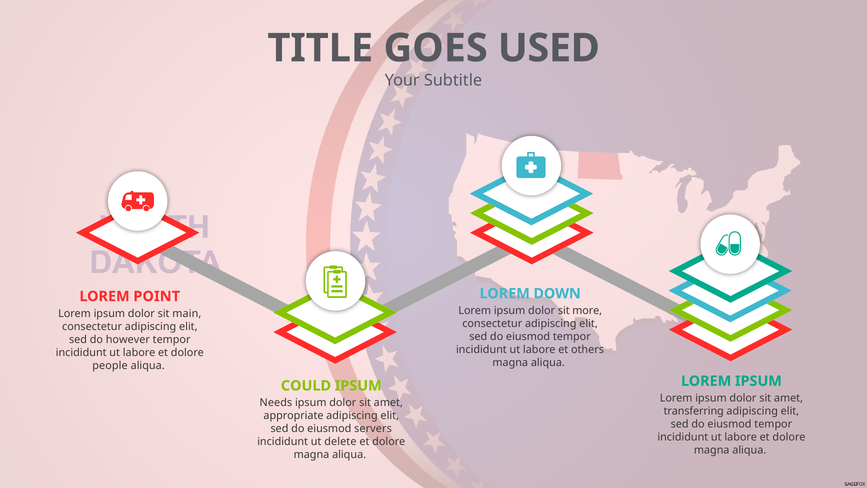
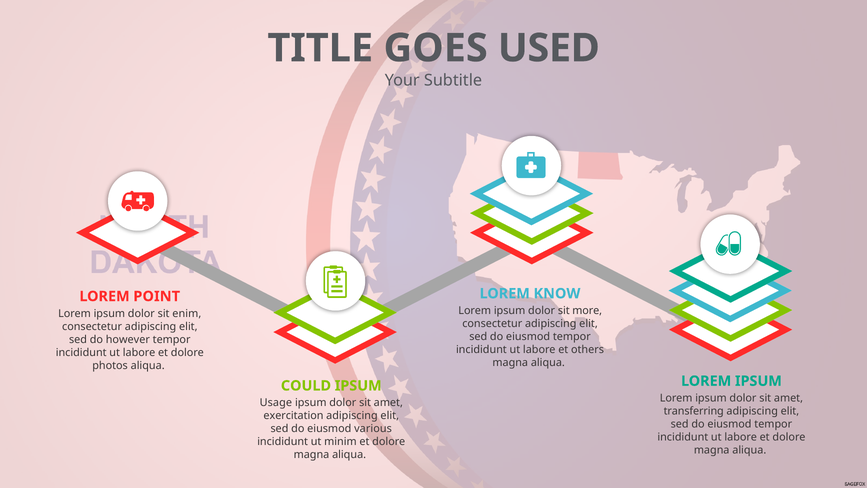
DOWN: DOWN -> KNOW
main: main -> enim
people: people -> photos
Needs: Needs -> Usage
appropriate: appropriate -> exercitation
servers: servers -> various
delete: delete -> minim
